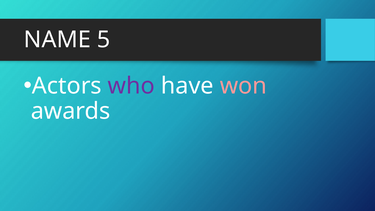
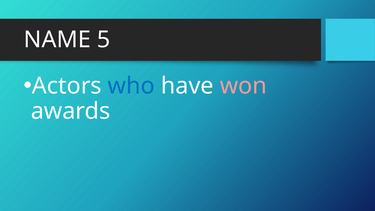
who colour: purple -> blue
